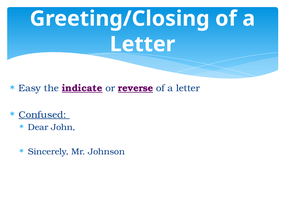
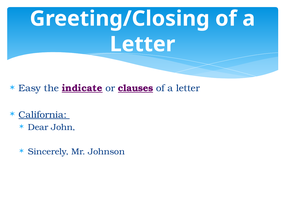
reverse: reverse -> clauses
Confused: Confused -> California
